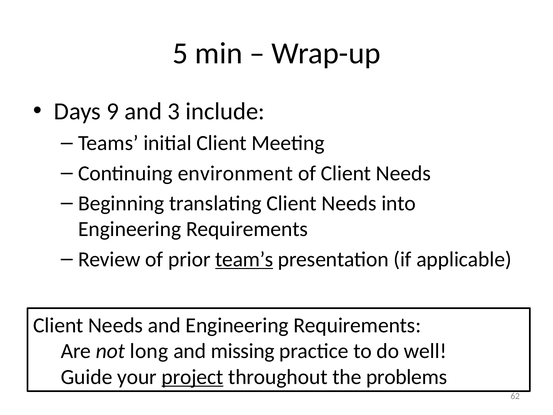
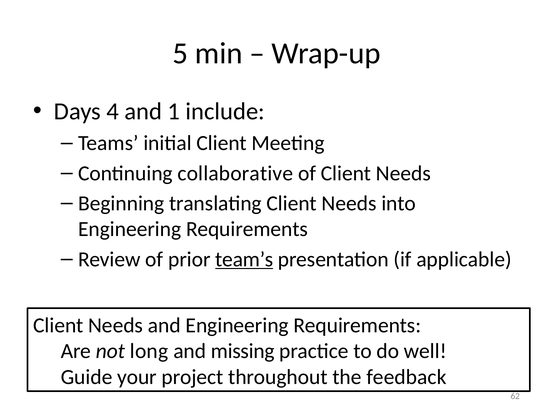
9: 9 -> 4
3: 3 -> 1
environment: environment -> collaborative
project underline: present -> none
problems: problems -> feedback
